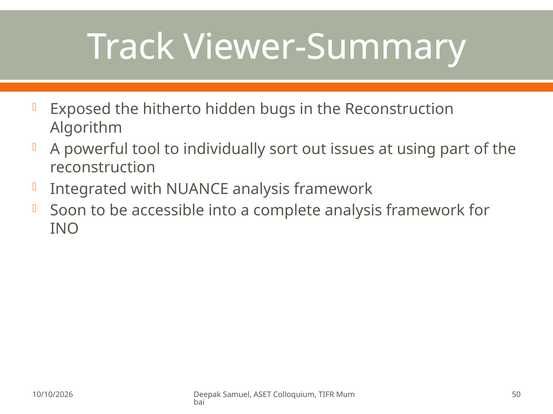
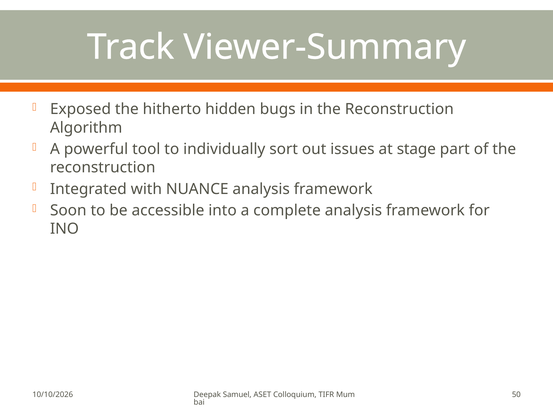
using: using -> stage
